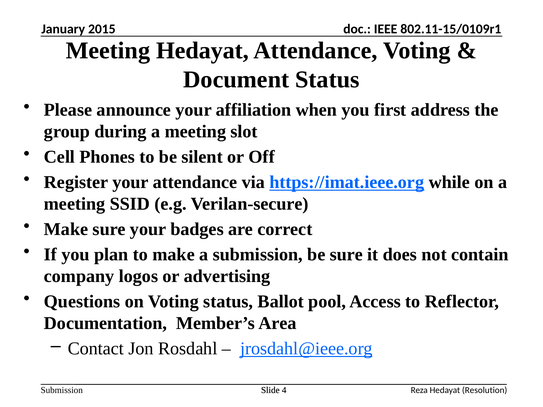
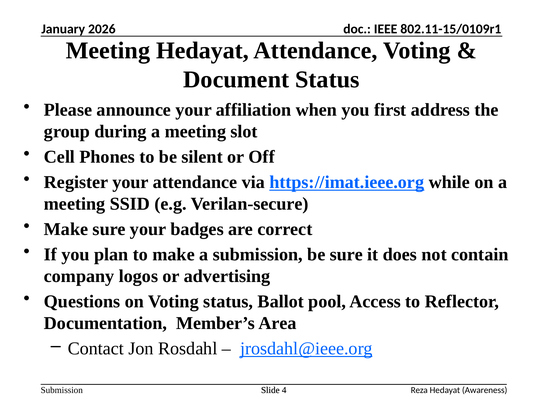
2015: 2015 -> 2026
Resolution: Resolution -> Awareness
